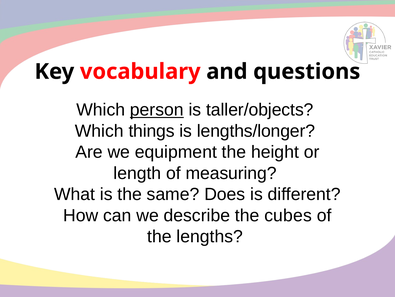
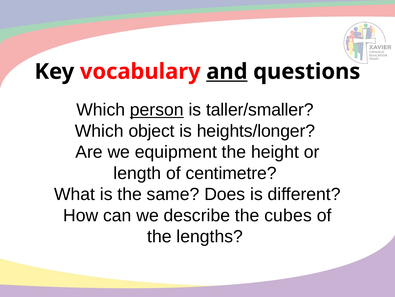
and underline: none -> present
taller/objects: taller/objects -> taller/smaller
things: things -> object
lengths/longer: lengths/longer -> heights/longer
measuring: measuring -> centimetre
